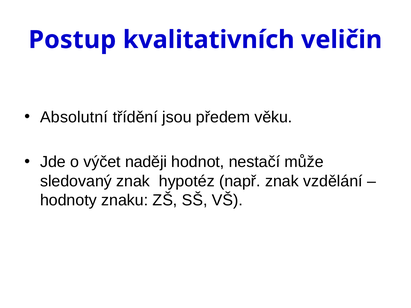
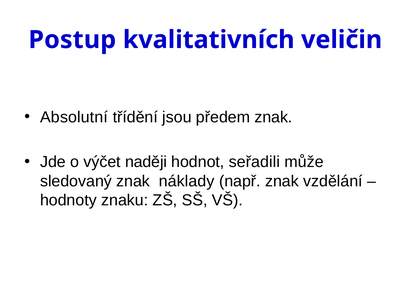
předem věku: věku -> znak
nestačí: nestačí -> seřadili
hypotéz: hypotéz -> náklady
